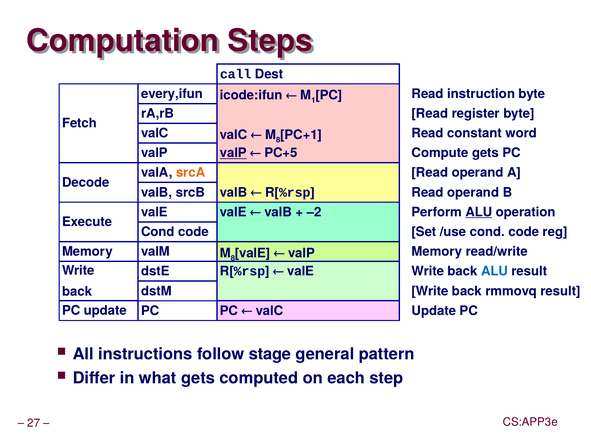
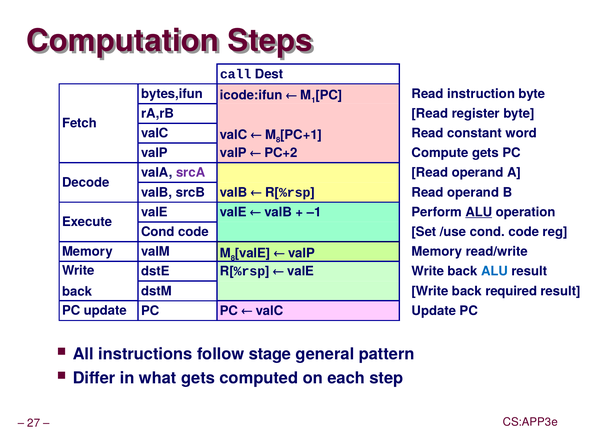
every,ifun: every,ifun -> bytes,ifun
valP at (233, 153) underline: present -> none
PC+5: PC+5 -> PC+2
srcA colour: orange -> purple
–2: –2 -> –1
rmmovq: rmmovq -> required
